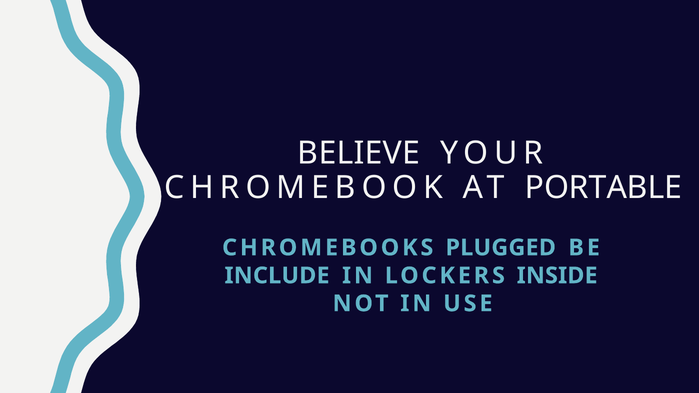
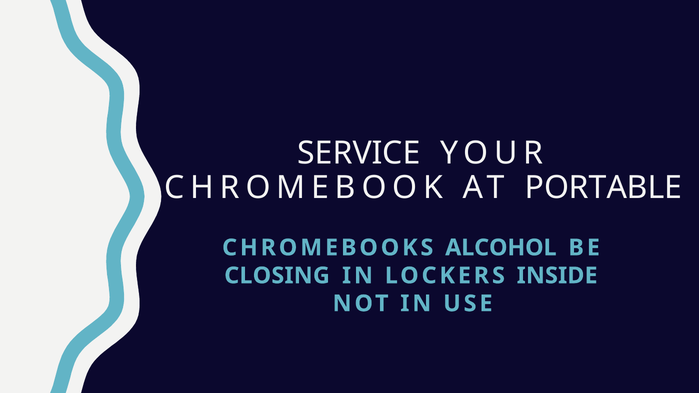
BELIEVE: BELIEVE -> SERVICE
PLUGGED: PLUGGED -> ALCOHOL
INCLUDE: INCLUDE -> CLOSING
